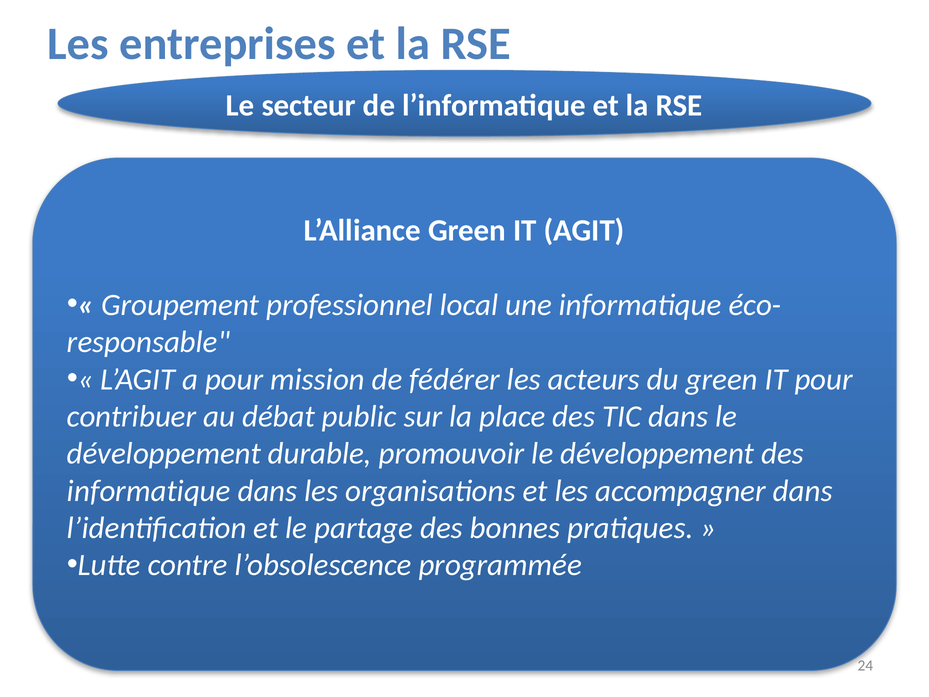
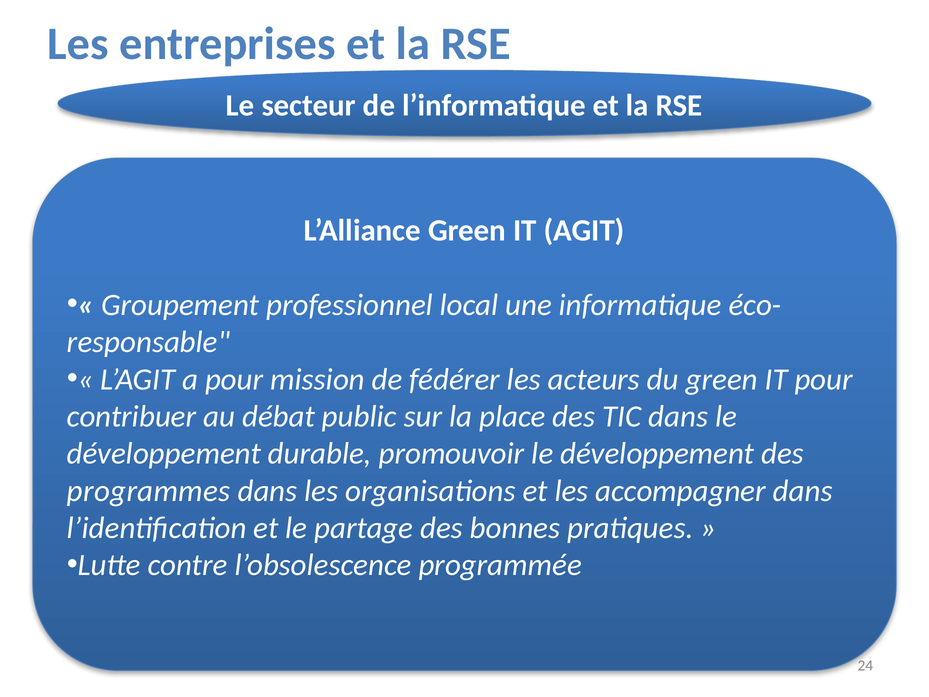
informatique at (149, 491): informatique -> programmes
